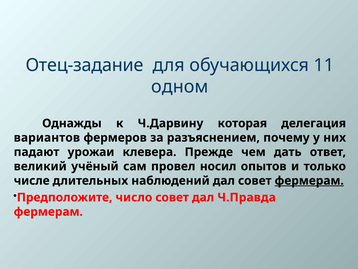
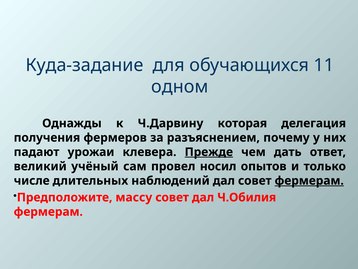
Отец-задание: Отец-задание -> Куда-задание
вариантов: вариантов -> получения
Прежде underline: none -> present
число: число -> массу
Ч.Правда: Ч.Правда -> Ч.Обилия
